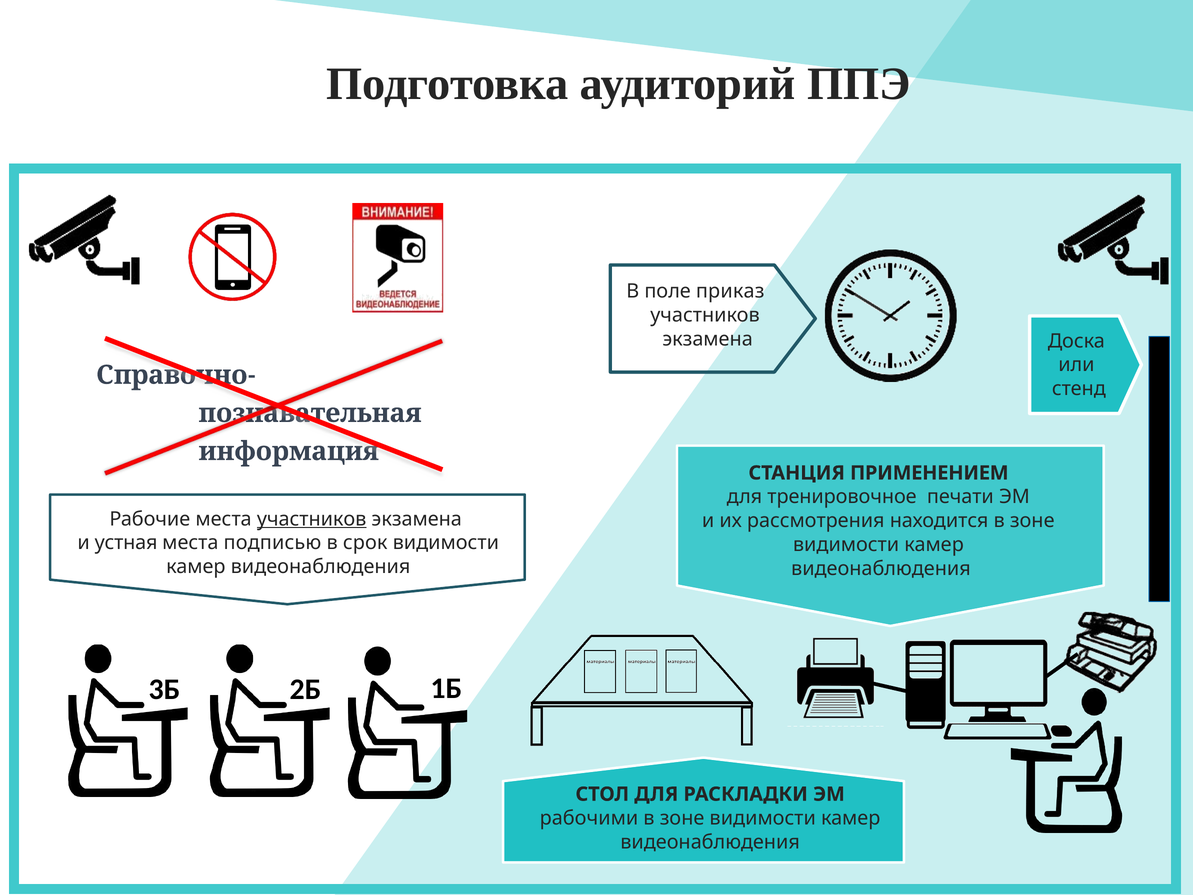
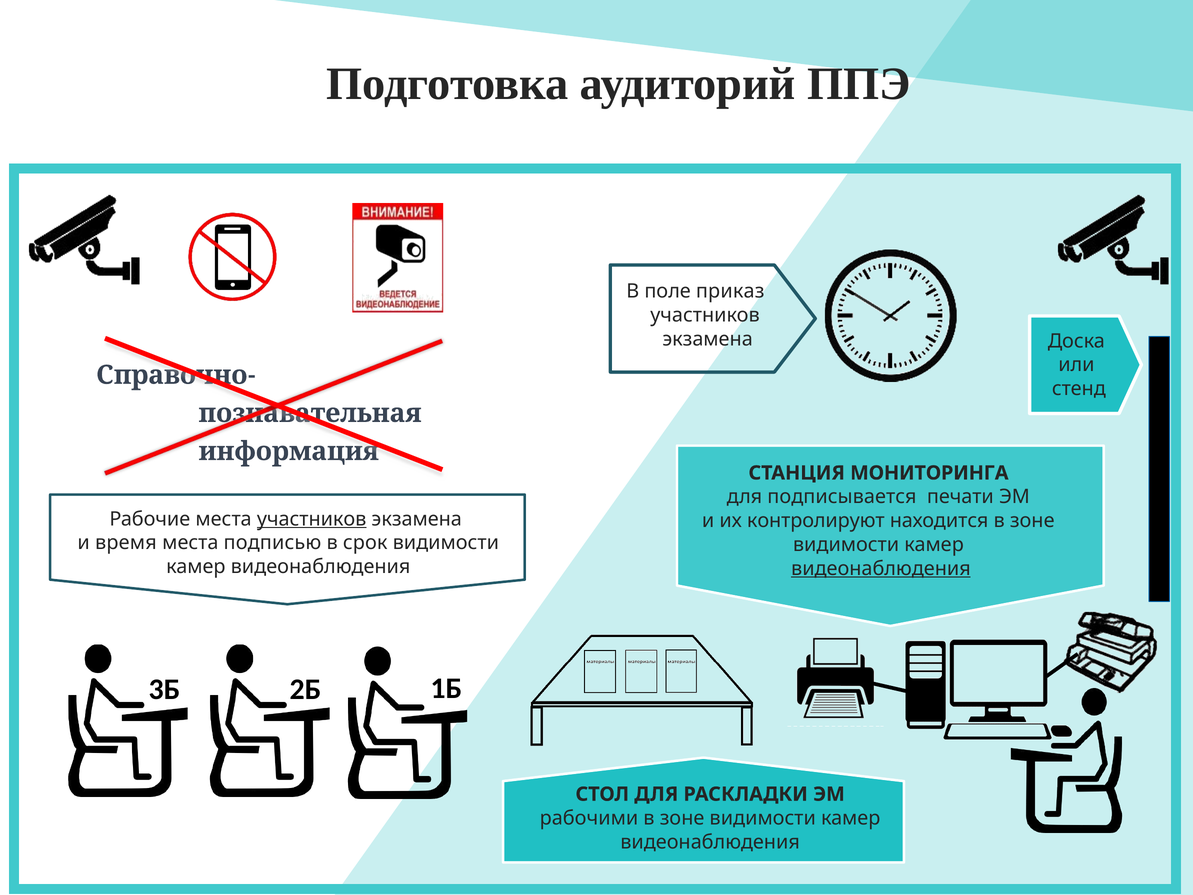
ПРИМЕНЕНИЕМ: ПРИМЕНЕНИЕМ -> МОНИТОРИНГА
тренировочное: тренировочное -> подписывается
рассмотрения: рассмотрения -> контролируют
устная: устная -> время
видеонаблюдения at (881, 568) underline: none -> present
